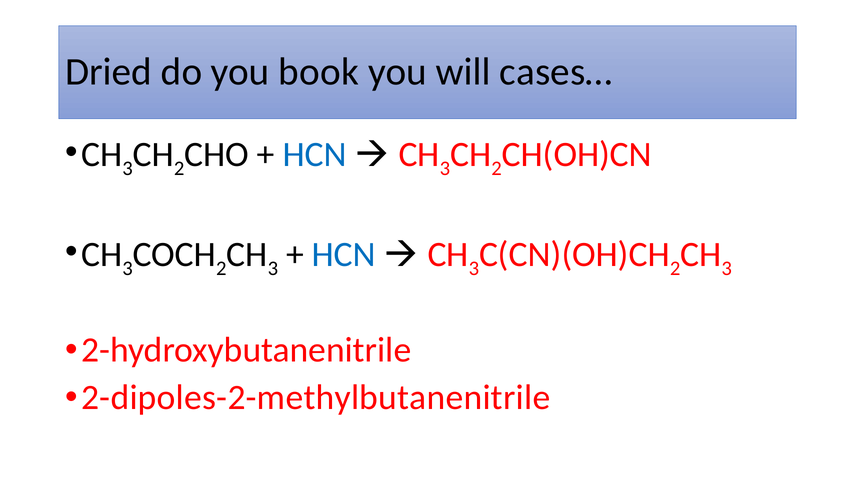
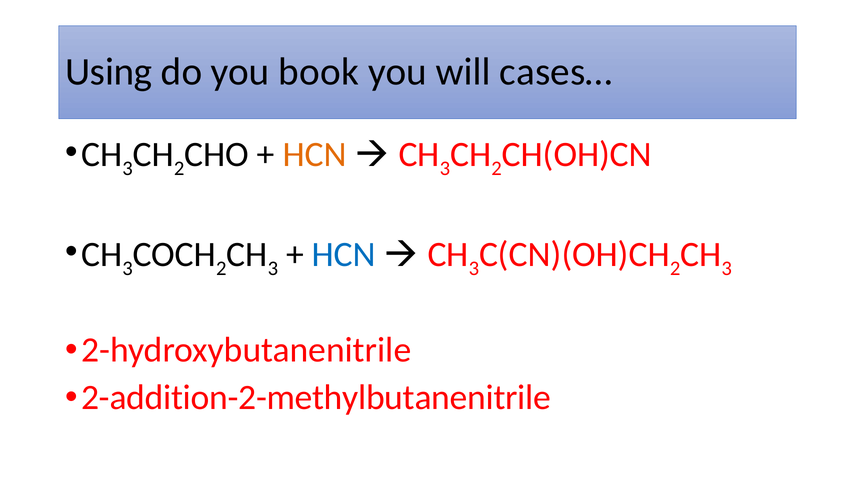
Dried: Dried -> Using
HCN at (315, 154) colour: blue -> orange
2-dipoles-2-methylbutanenitrile: 2-dipoles-2-methylbutanenitrile -> 2-addition-2-methylbutanenitrile
